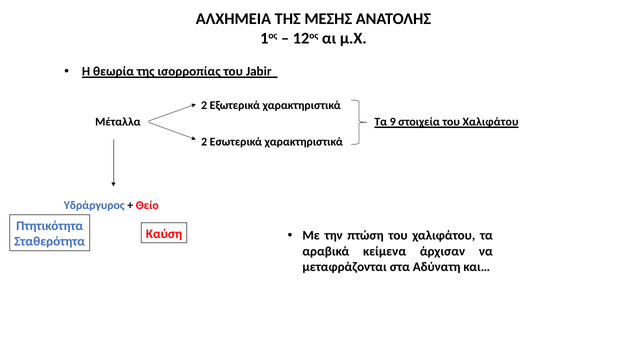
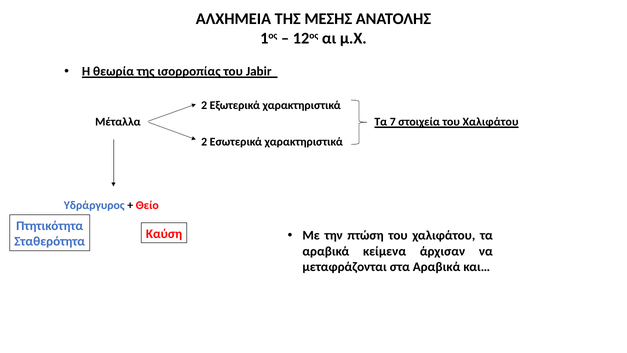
9: 9 -> 7
στα Αδύνατη: Αδύνατη -> Αραβικά
